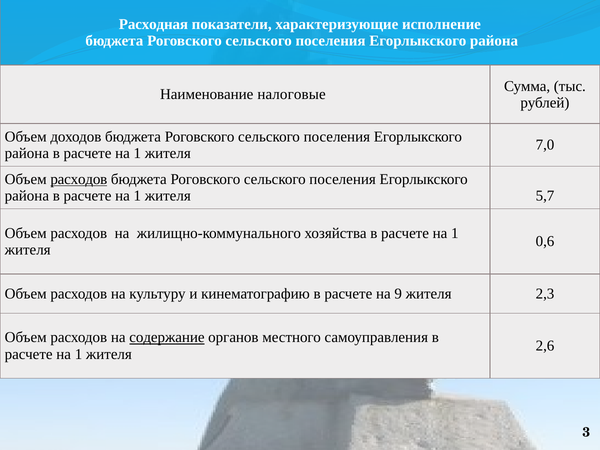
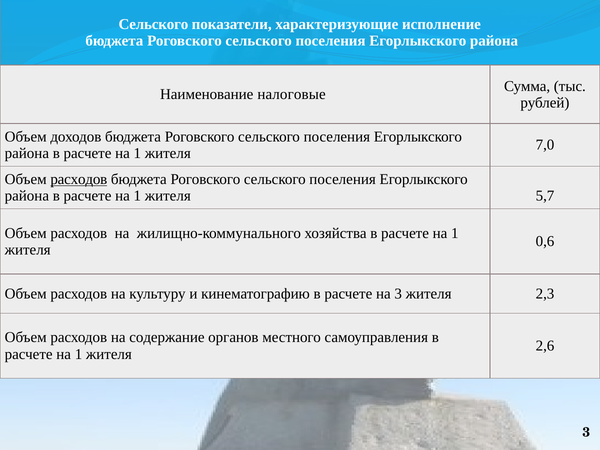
Расходная at (153, 24): Расходная -> Сельского
на 9: 9 -> 3
содержание underline: present -> none
